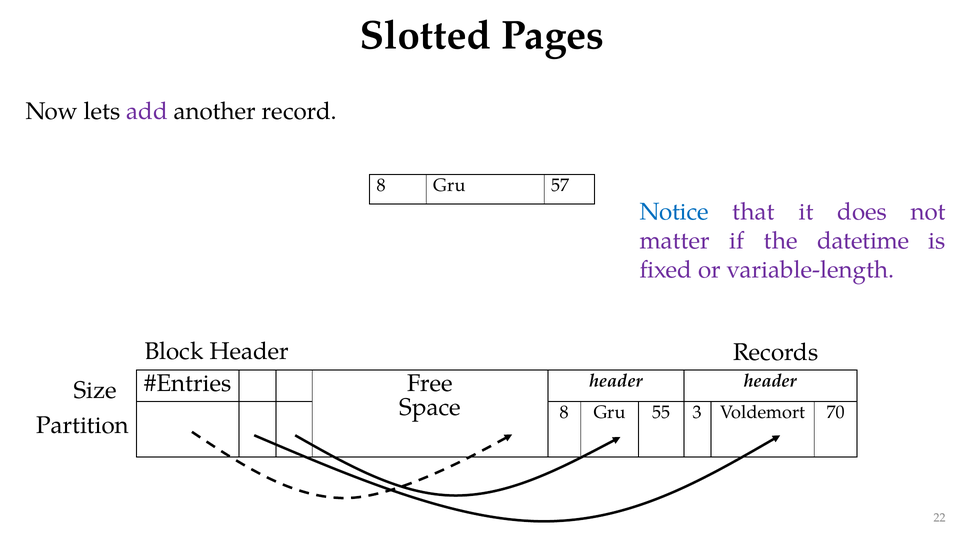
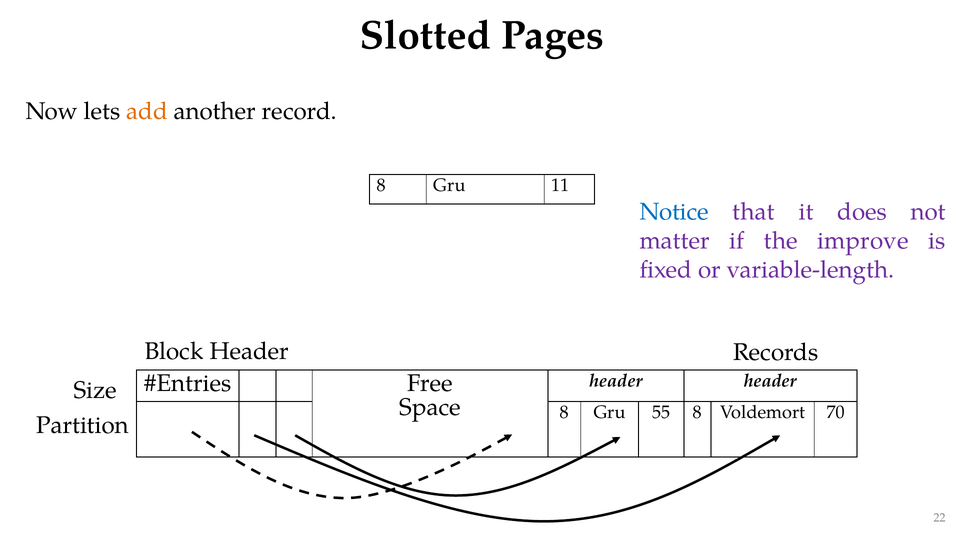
add colour: purple -> orange
57: 57 -> 11
datetime: datetime -> improve
55 3: 3 -> 8
